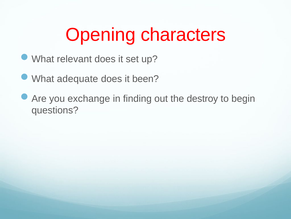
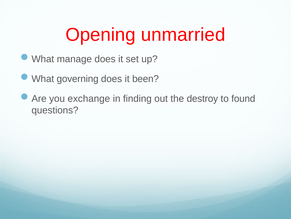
characters: characters -> unmarried
relevant: relevant -> manage
adequate: adequate -> governing
begin: begin -> found
